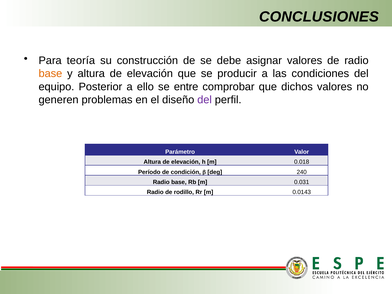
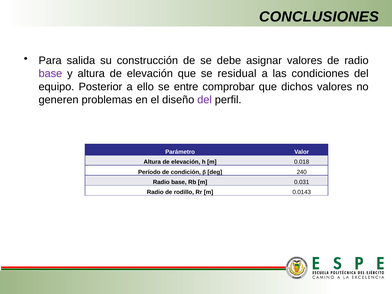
teoría: teoría -> salida
base at (50, 74) colour: orange -> purple
producir: producir -> residual
